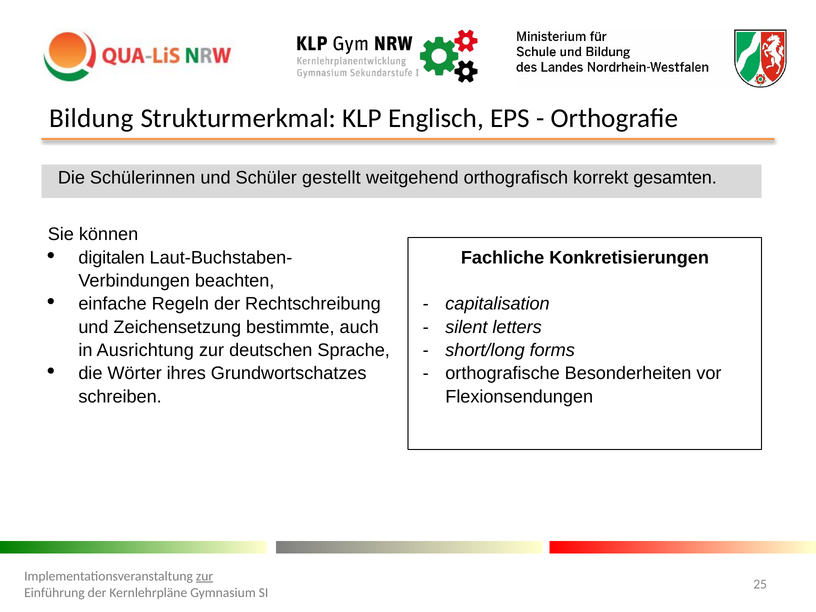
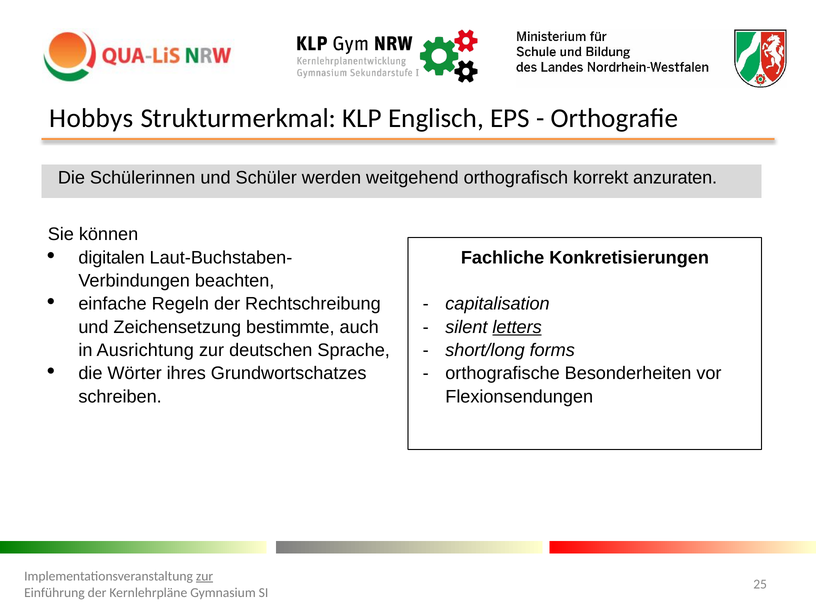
Bildung: Bildung -> Hobbys
gestellt: gestellt -> werden
gesamten: gesamten -> anzuraten
letters underline: none -> present
